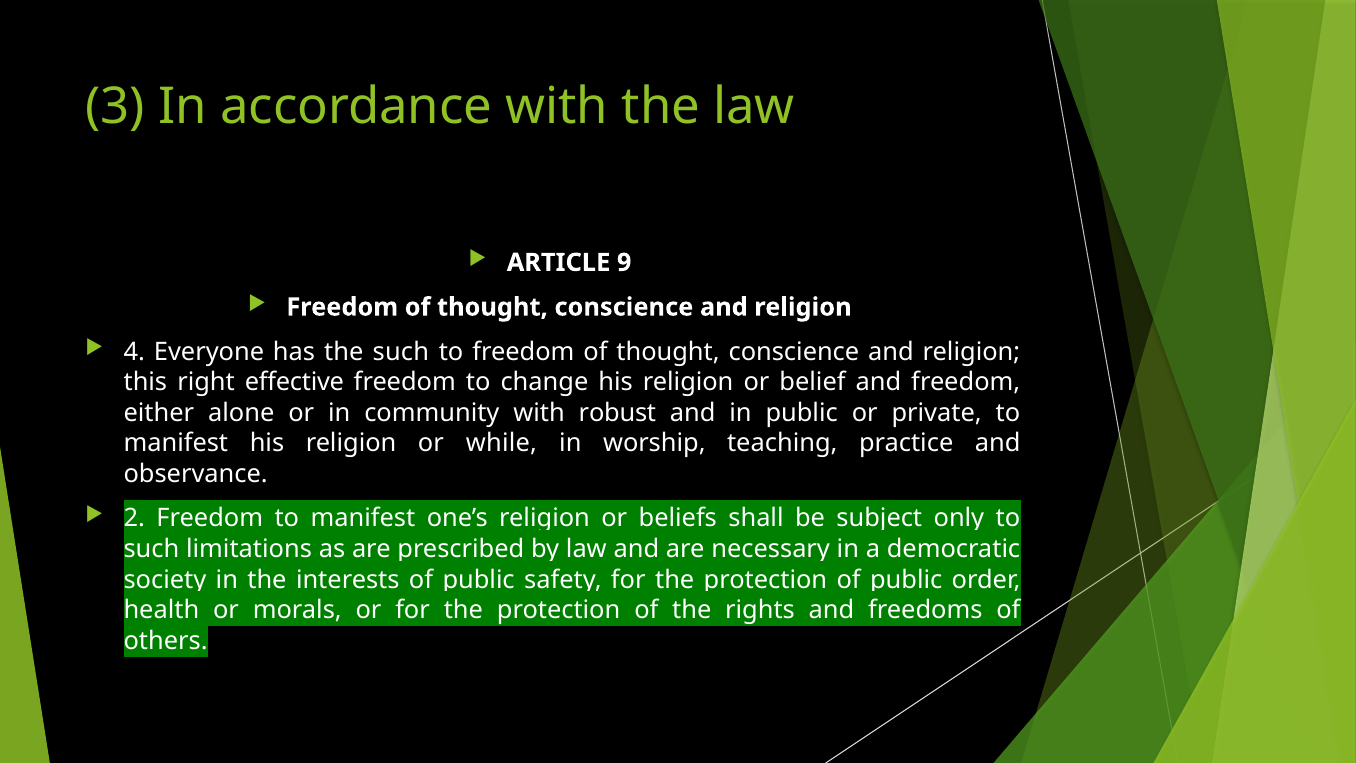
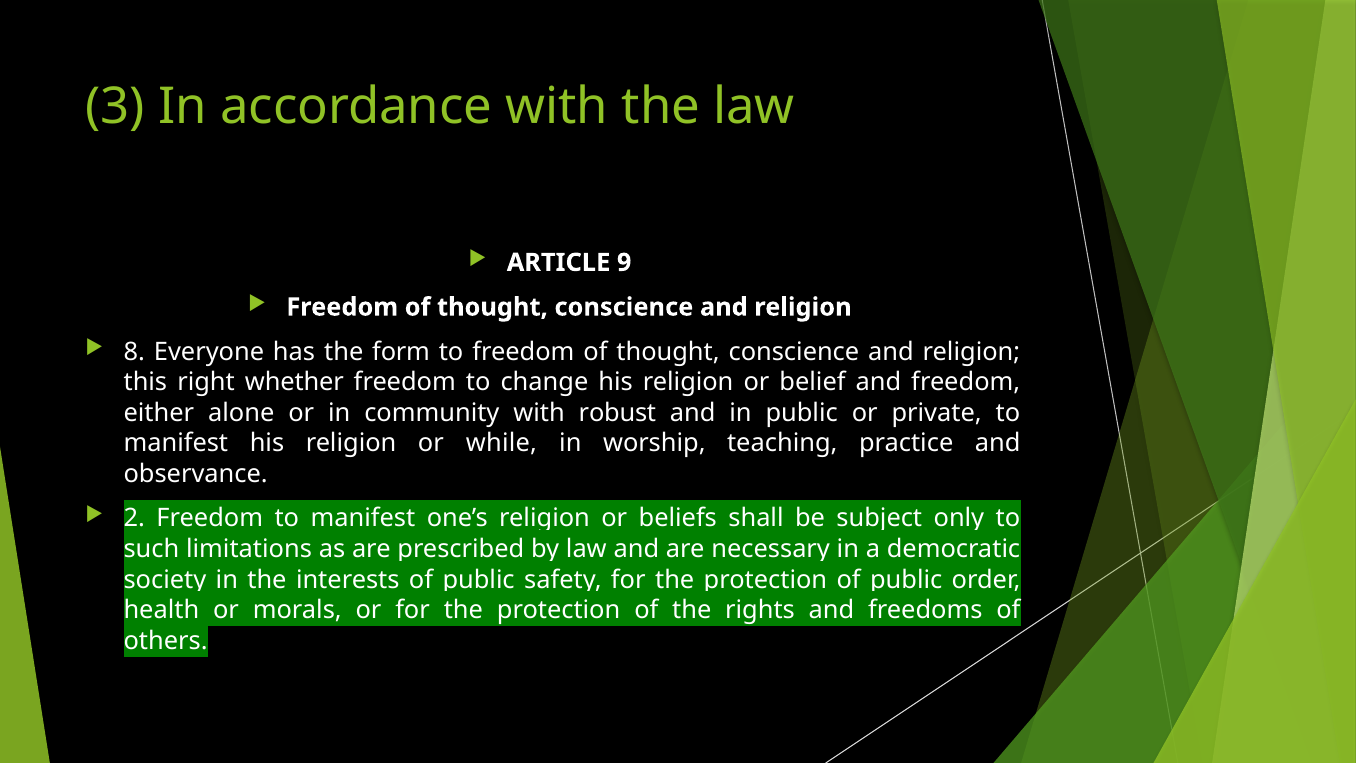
4: 4 -> 8
the such: such -> form
effective: effective -> whether
